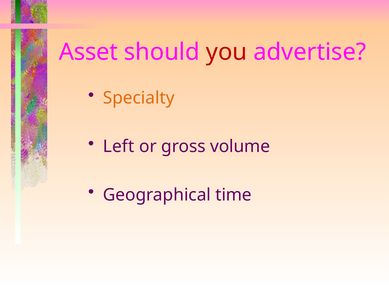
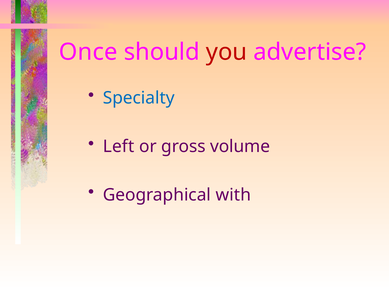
Asset: Asset -> Once
Specialty colour: orange -> blue
time: time -> with
